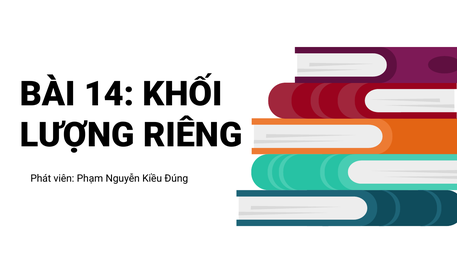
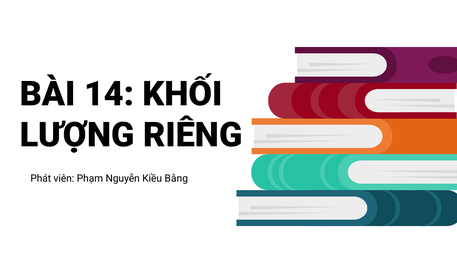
Đúng: Đúng -> Bằng
